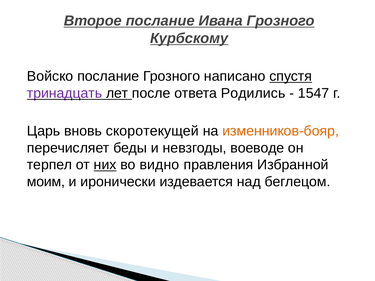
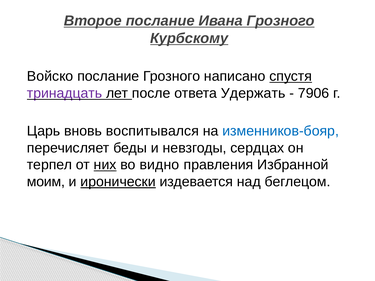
Родились: Родились -> Удержать
1547: 1547 -> 7906
скоротекущей: скоротекущей -> воспитывался
изменников-бояр colour: orange -> blue
воеводе: воеводе -> сердцах
иронически underline: none -> present
